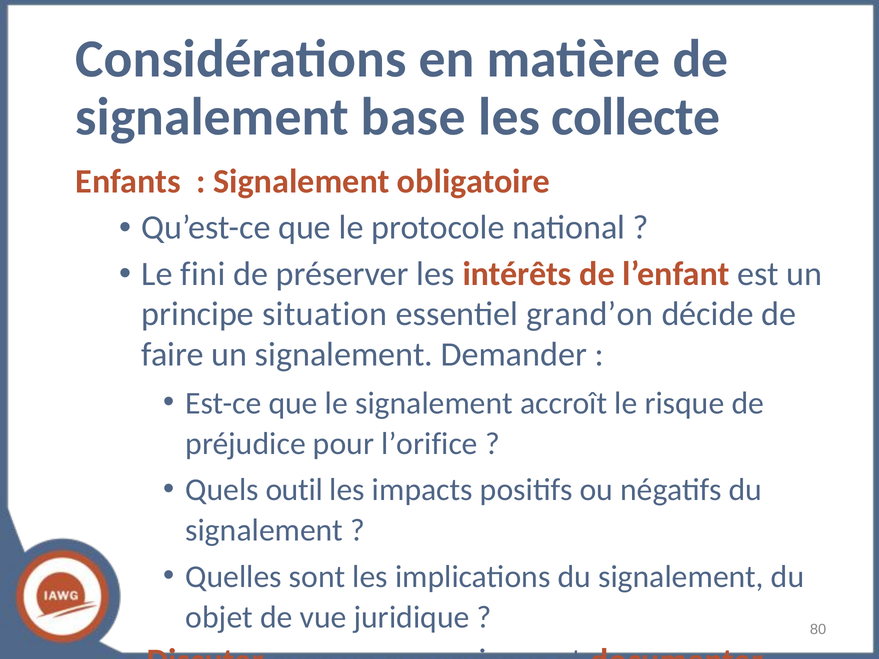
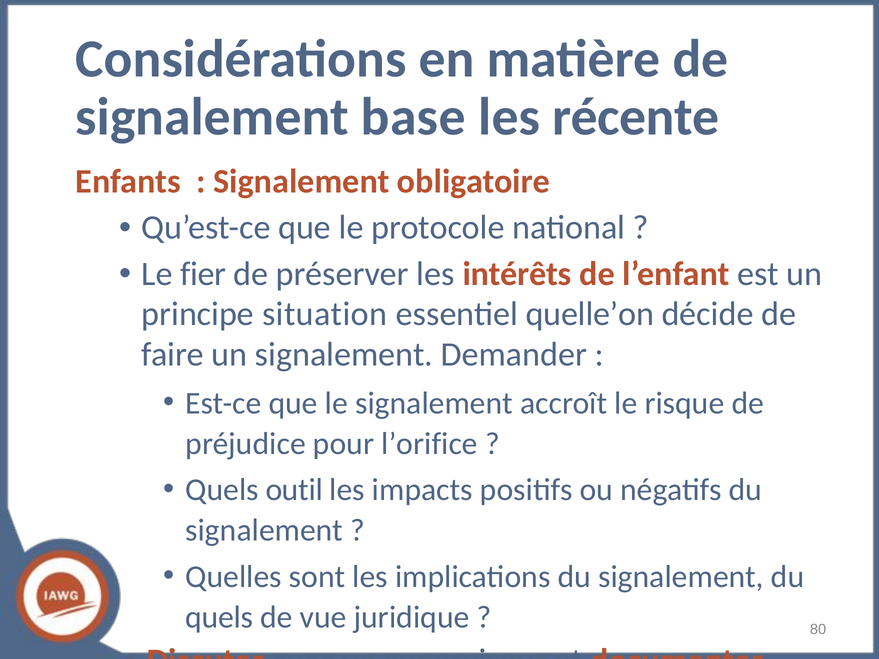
collecte: collecte -> récente
fini: fini -> fier
grand’on: grand’on -> quelle’on
objet at (219, 617): objet -> quels
